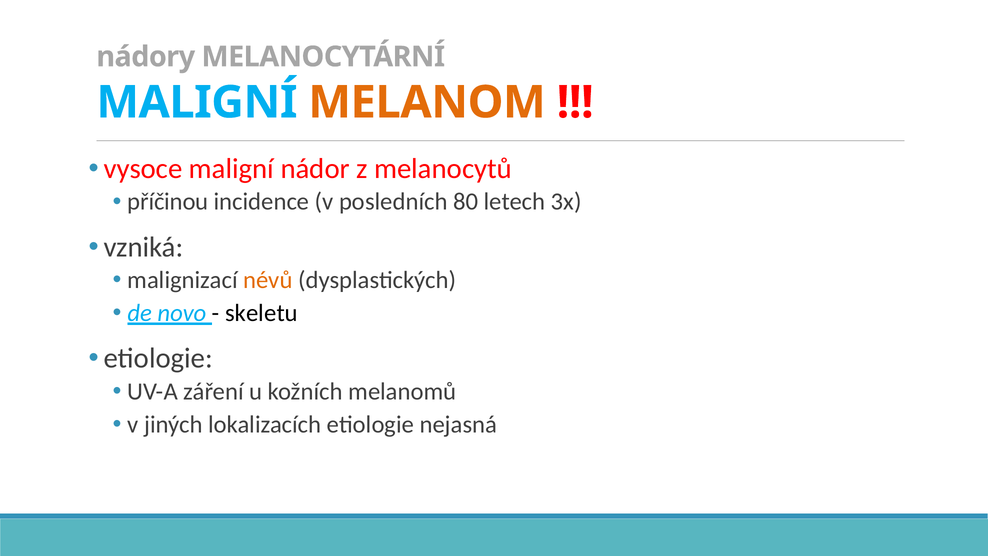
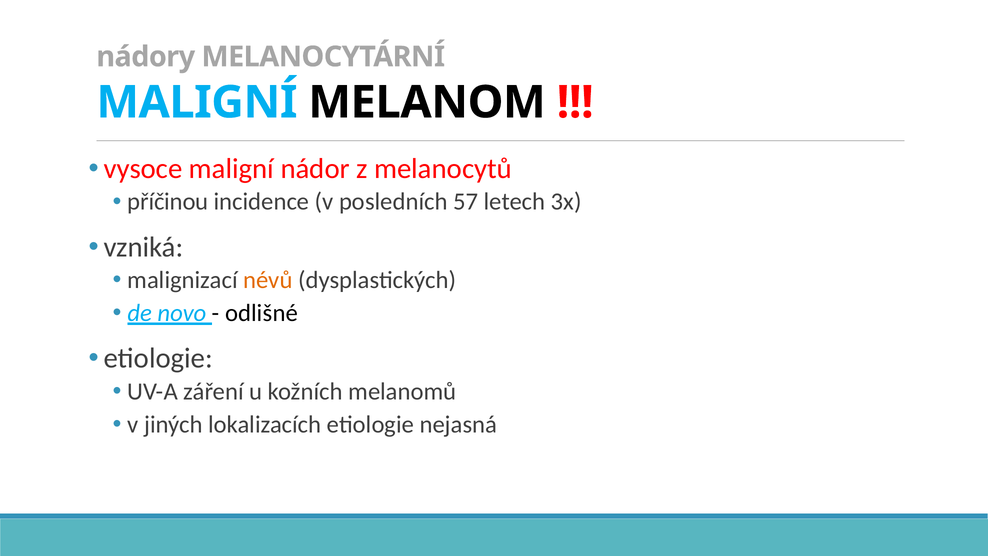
MELANOM colour: orange -> black
80: 80 -> 57
skeletu: skeletu -> odlišné
